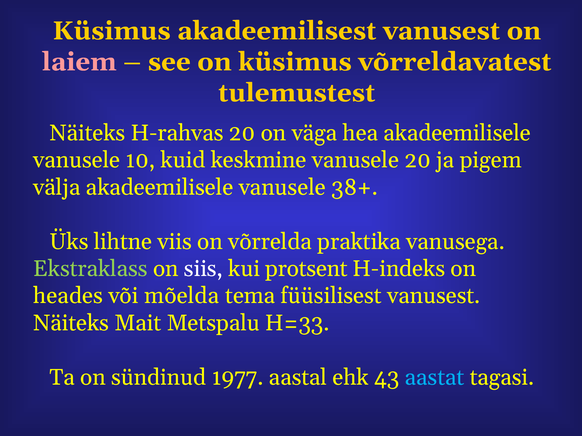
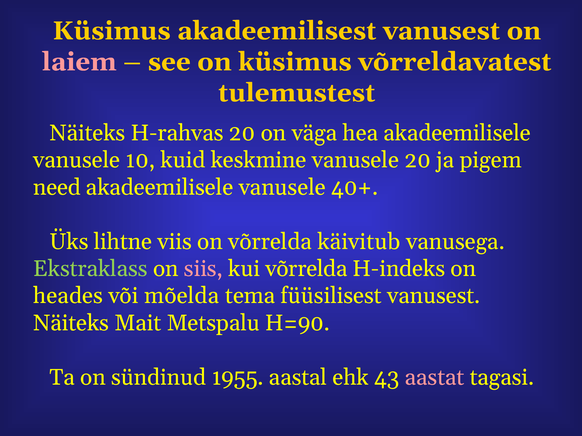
välja: välja -> need
38+: 38+ -> 40+
praktika: praktika -> käivitub
siis colour: white -> pink
kui protsent: protsent -> võrrelda
H=33: H=33 -> H=90
1977: 1977 -> 1955
aastat colour: light blue -> pink
